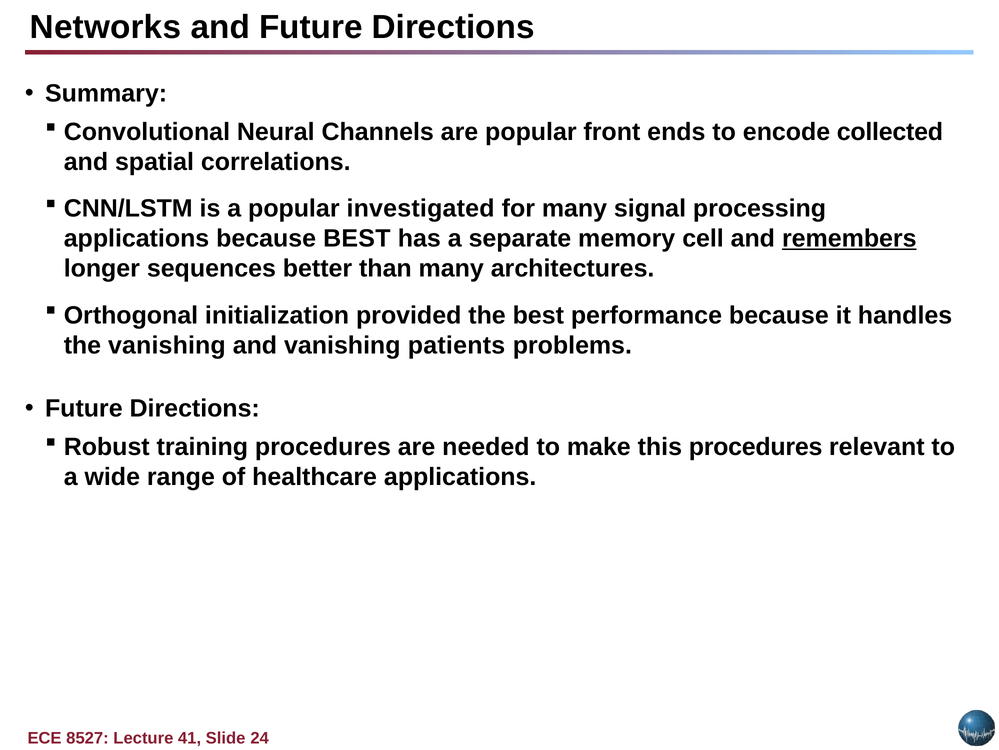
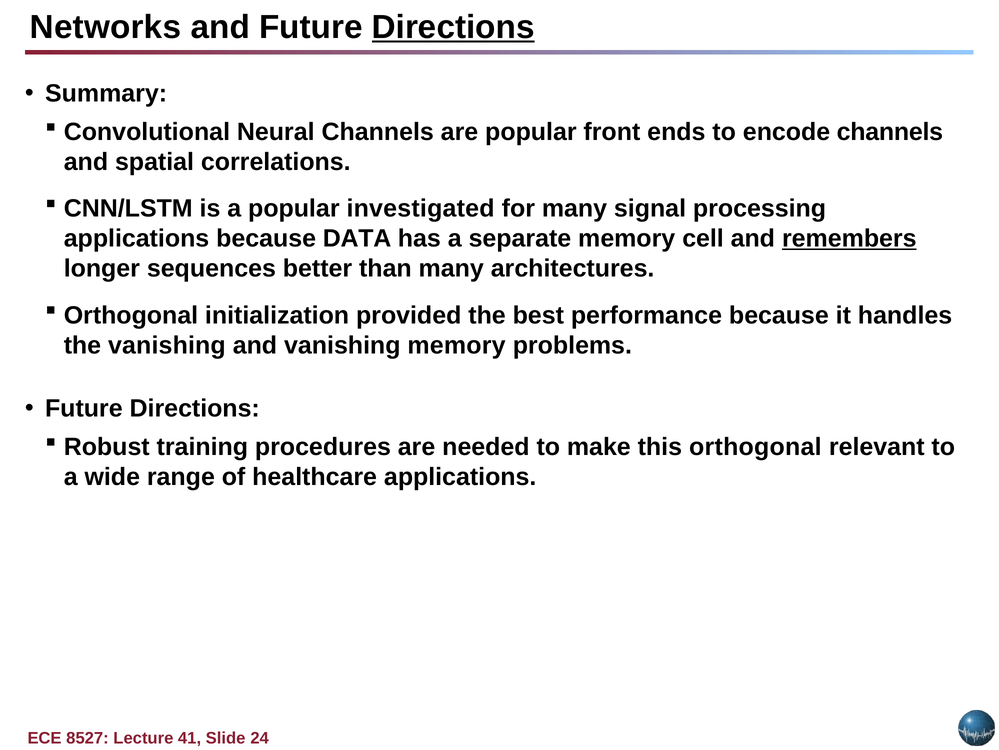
Directions at (453, 27) underline: none -> present
encode collected: collected -> channels
because BEST: BEST -> DATA
vanishing patients: patients -> memory
this procedures: procedures -> orthogonal
